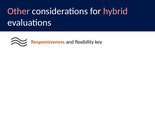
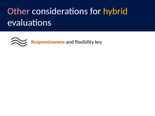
hybrid colour: pink -> yellow
